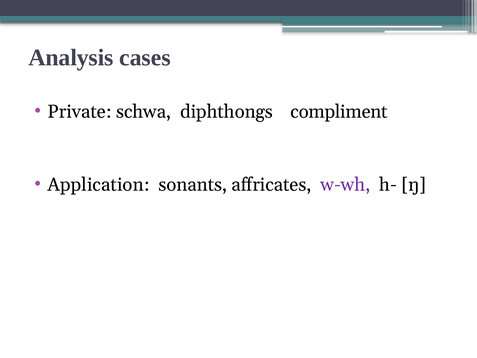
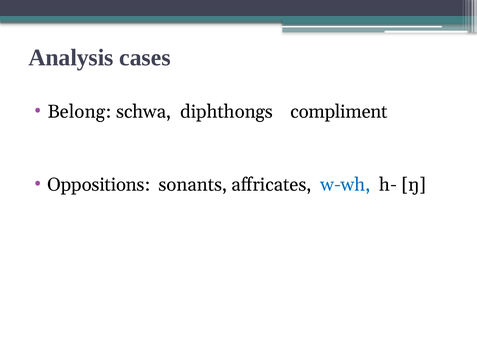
Private: Private -> Belong
Application: Application -> Oppositions
w-wh colour: purple -> blue
